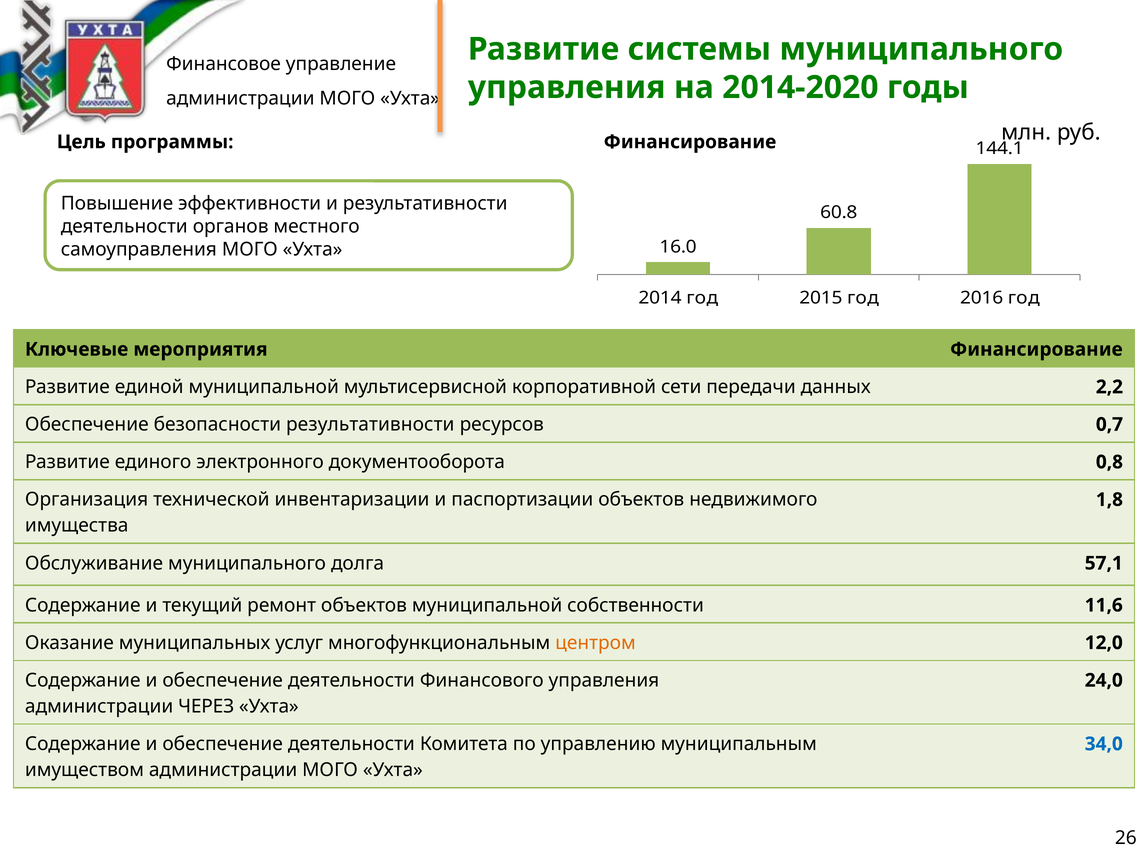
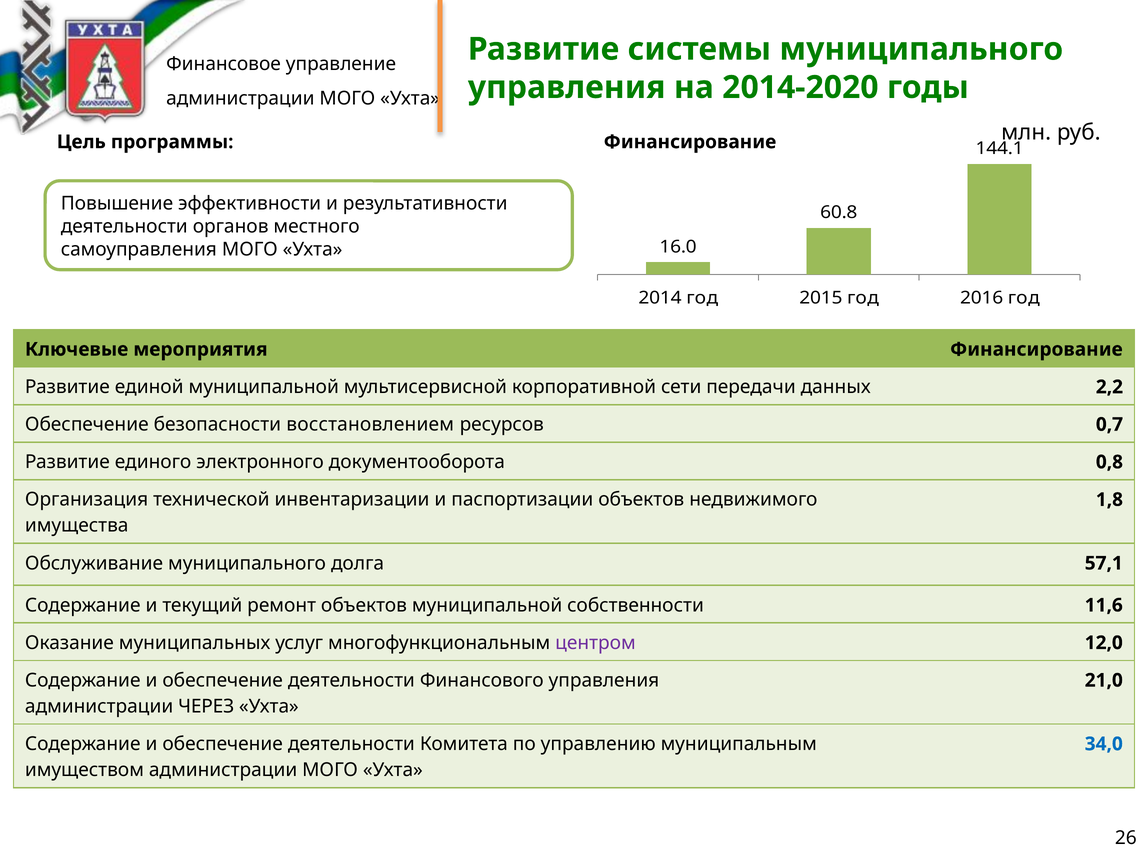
безопасности результативности: результативности -> восстановлением
центром colour: orange -> purple
24,0: 24,0 -> 21,0
